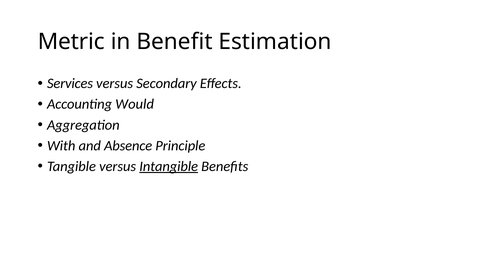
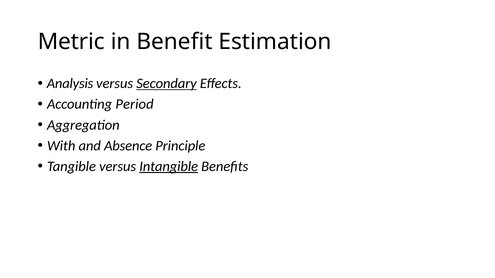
Services: Services -> Analysis
Secondary underline: none -> present
Would: Would -> Period
